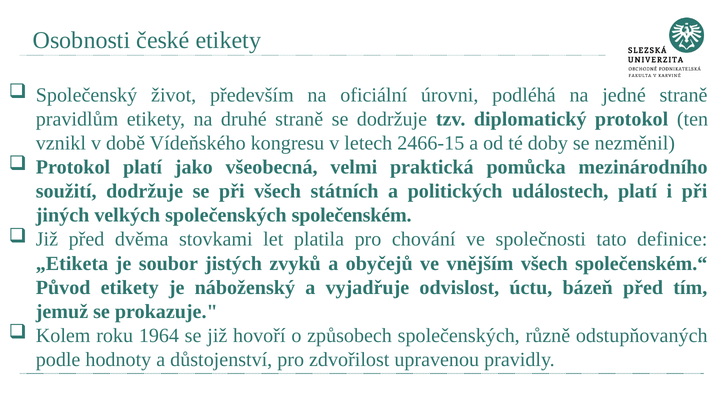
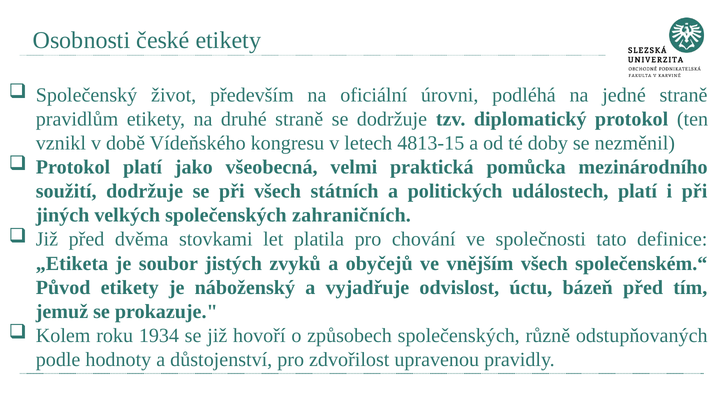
2466-15: 2466-15 -> 4813-15
společenském: společenském -> zahraničních
1964: 1964 -> 1934
